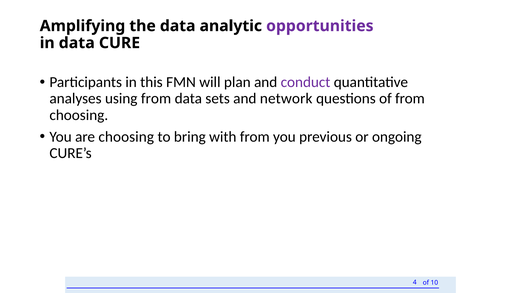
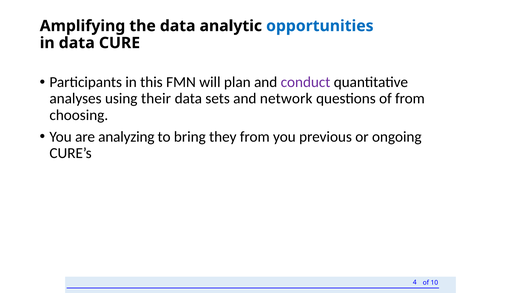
opportunities colour: purple -> blue
using from: from -> their
are choosing: choosing -> analyzing
with: with -> they
